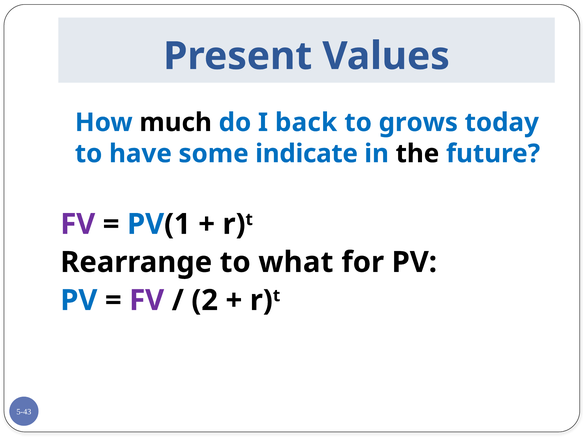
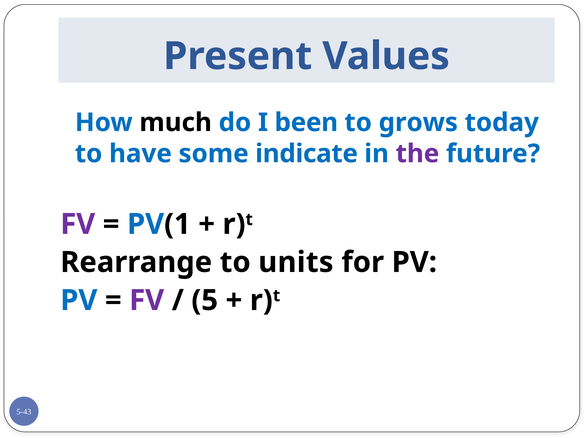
back: back -> been
the colour: black -> purple
what: what -> units
2: 2 -> 5
